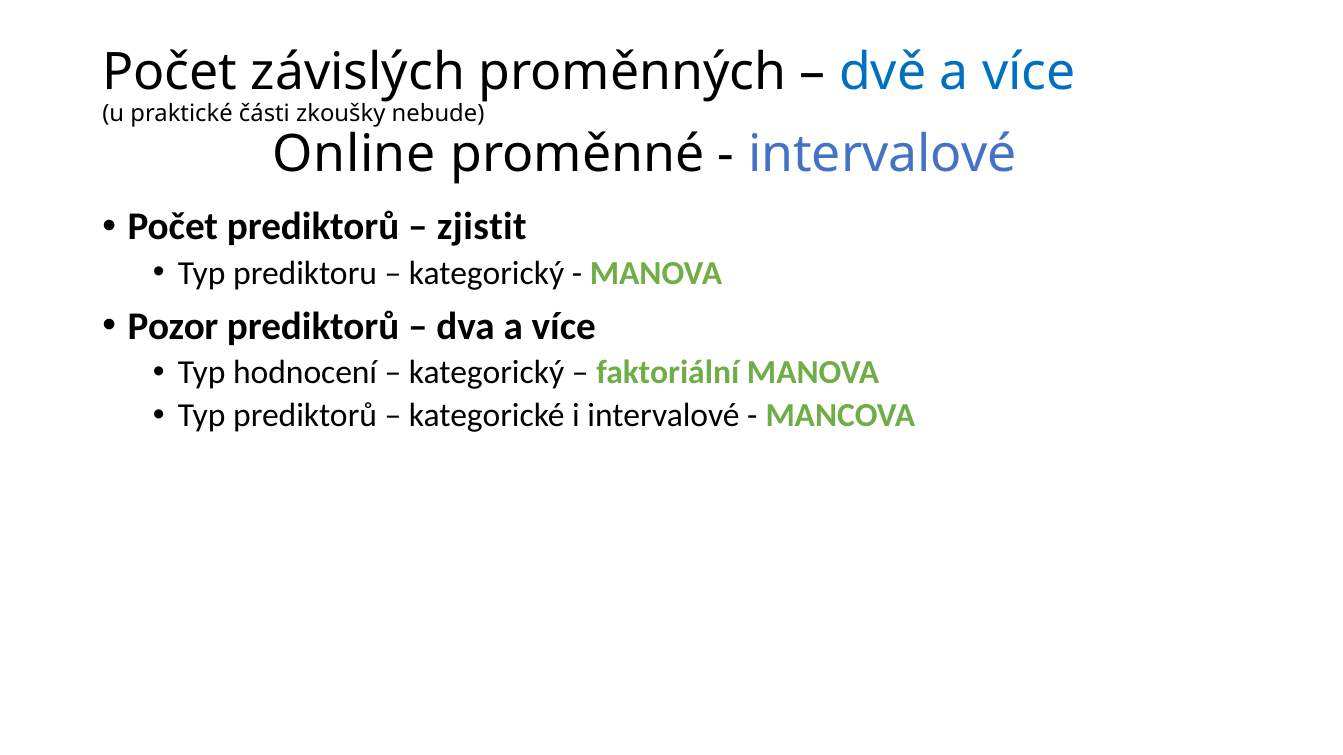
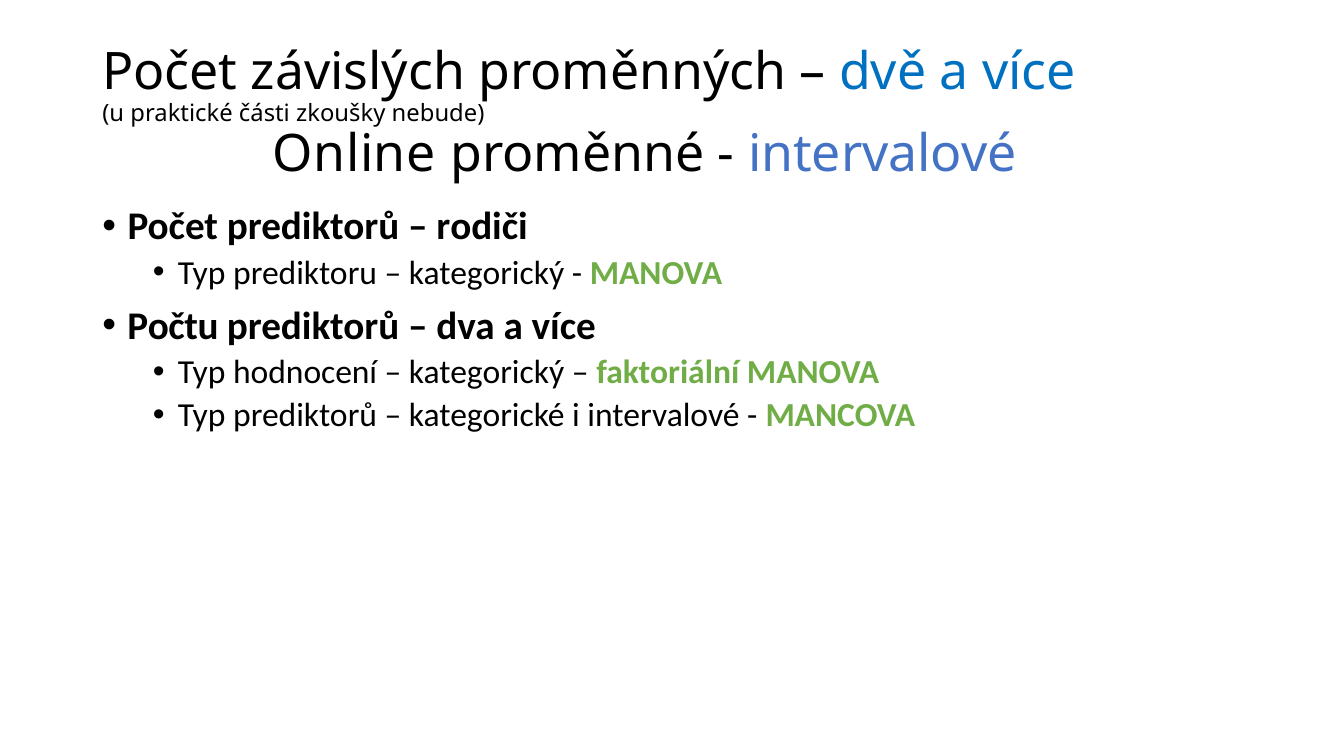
zjistit: zjistit -> rodiči
Pozor: Pozor -> Počtu
